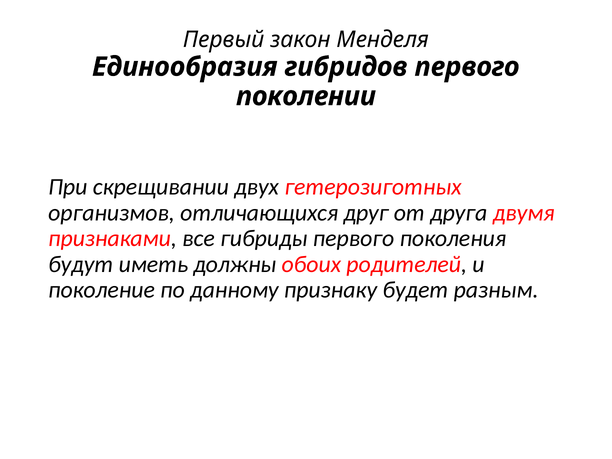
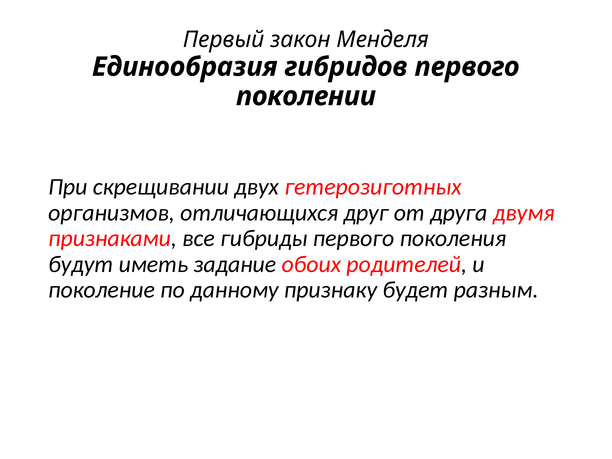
должны: должны -> задание
